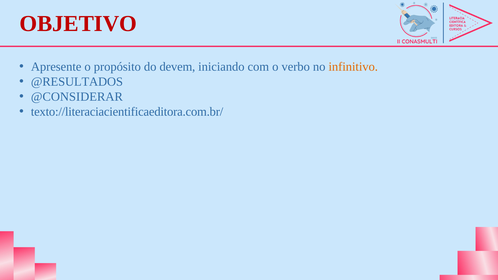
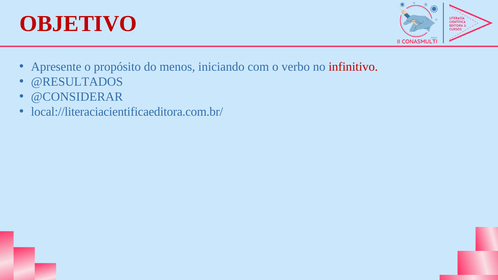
devem: devem -> menos
infinitivo colour: orange -> red
texto://literaciacientificaeditora.com.br/: texto://literaciacientificaeditora.com.br/ -> local://literaciacientificaeditora.com.br/
